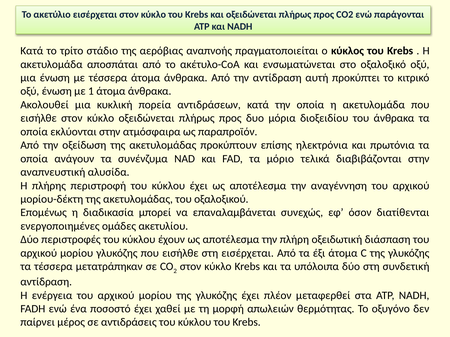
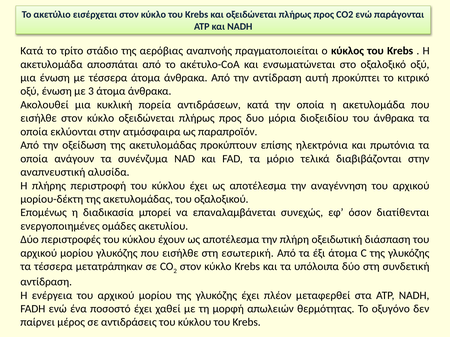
1: 1 -> 3
στη εισέρχεται: εισέρχεται -> εσωτερική
